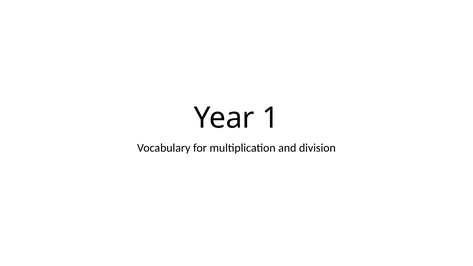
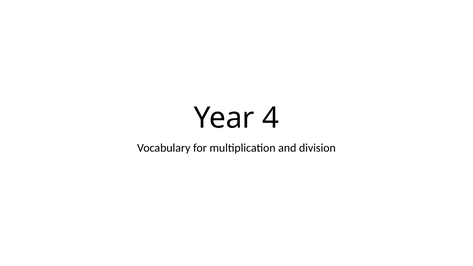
1: 1 -> 4
